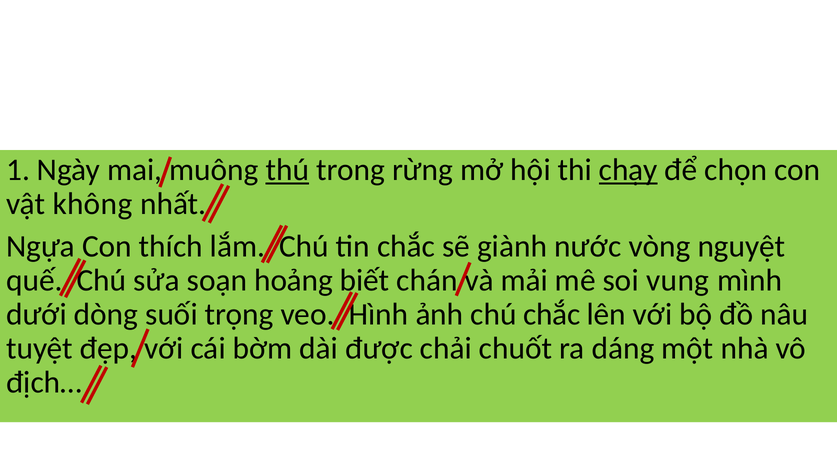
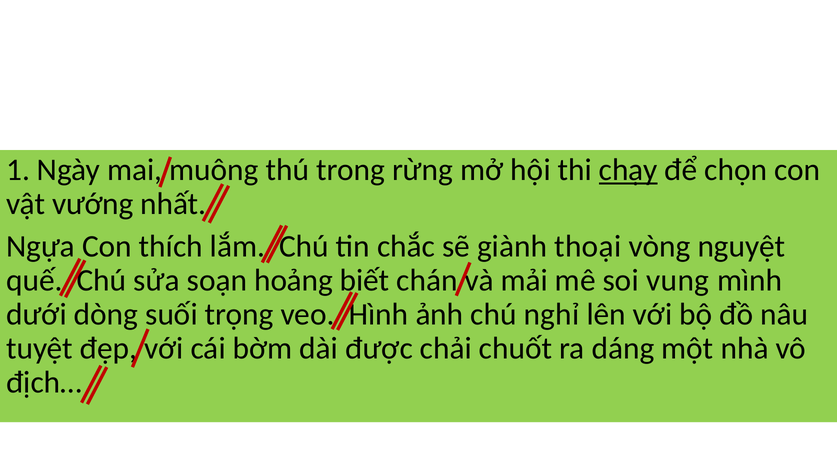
thú underline: present -> none
không: không -> vướng
nước: nước -> thoại
chú chắc: chắc -> nghỉ
